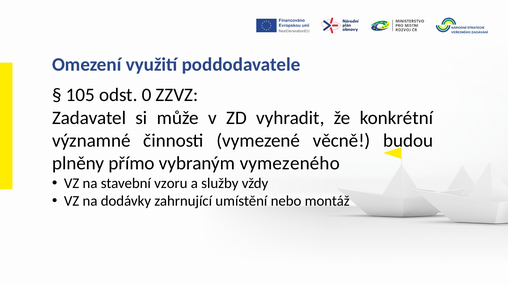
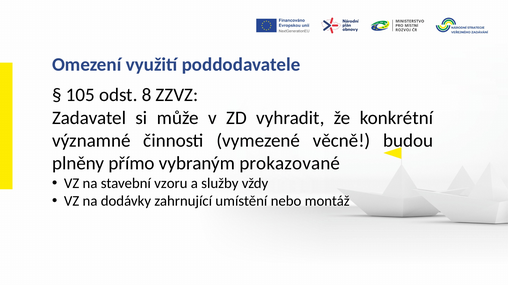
0: 0 -> 8
vymezeného: vymezeného -> prokazované
